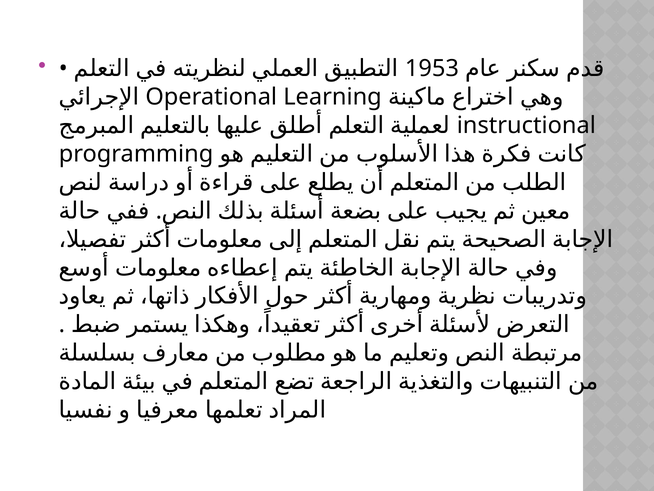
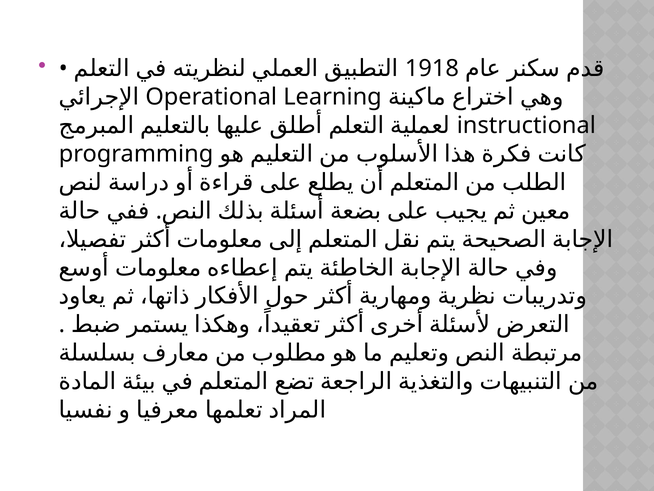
1953: 1953 -> 1918
